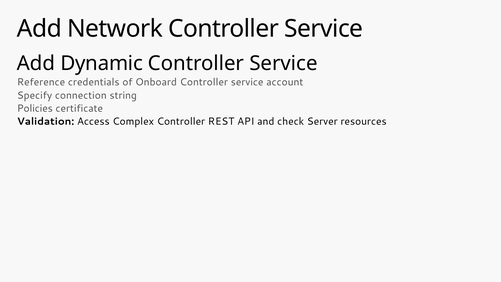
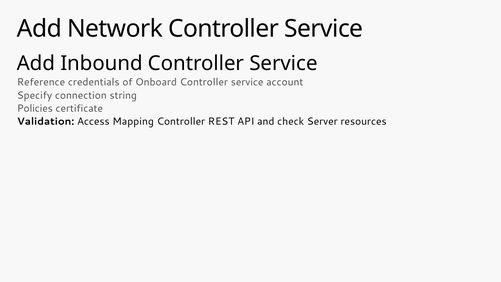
Dynamic: Dynamic -> Inbound
Complex: Complex -> Mapping
